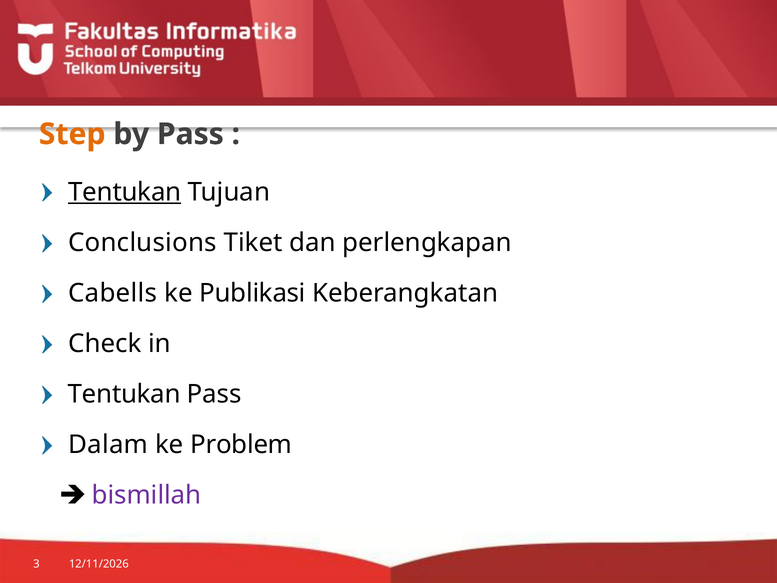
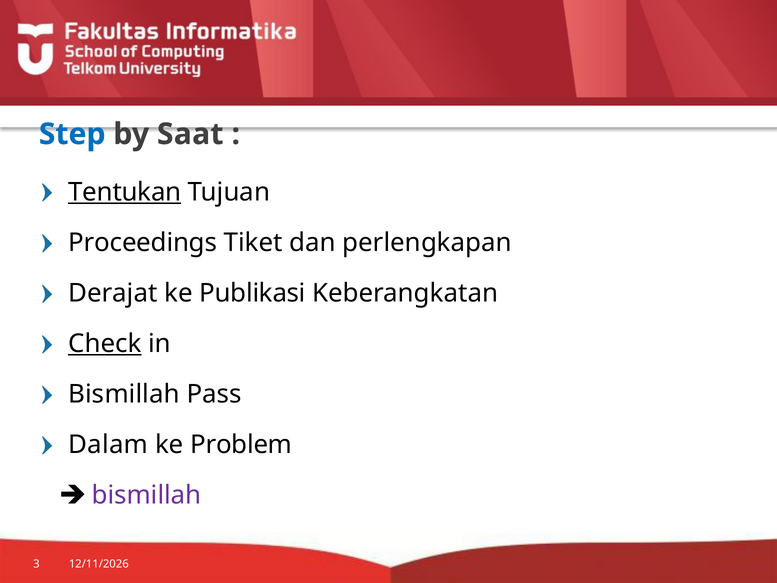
Step colour: orange -> blue
by Pass: Pass -> Saat
Conclusions: Conclusions -> Proceedings
Cabells: Cabells -> Derajat
Check underline: none -> present
Tentukan at (124, 394): Tentukan -> Bismillah
